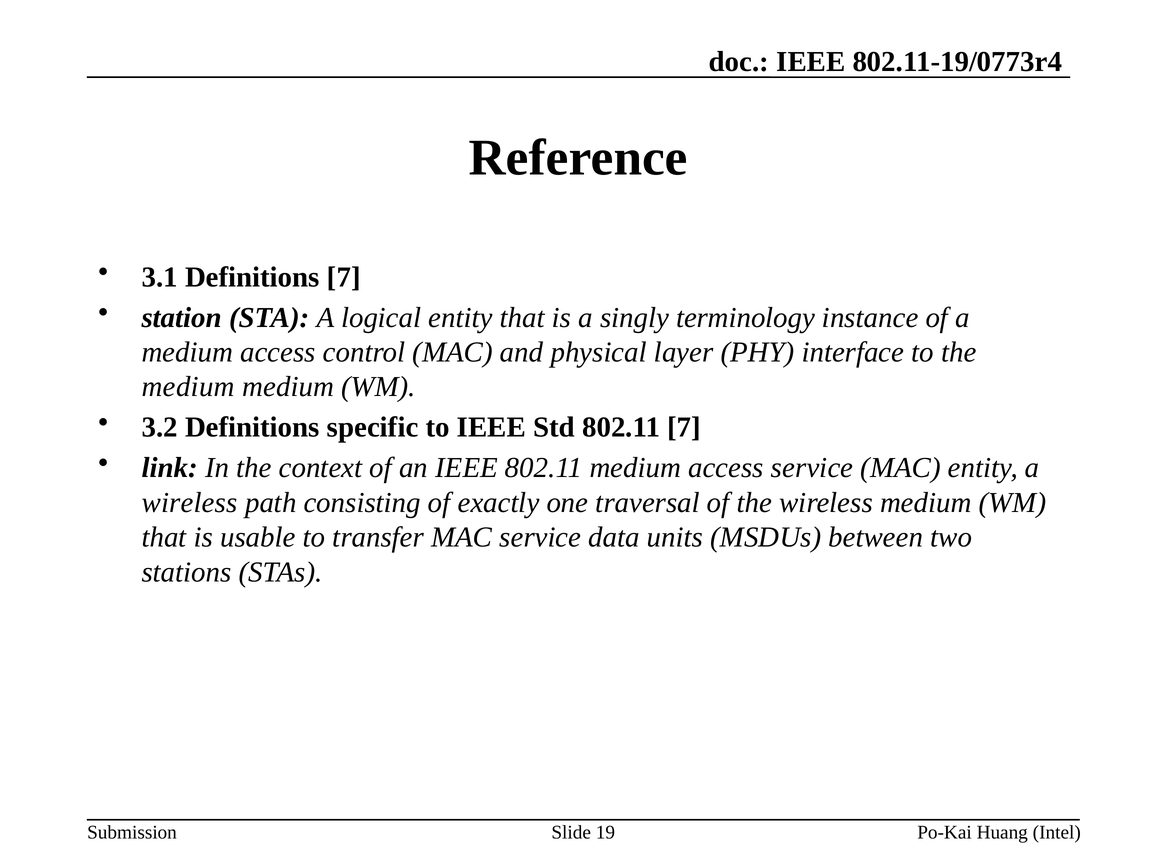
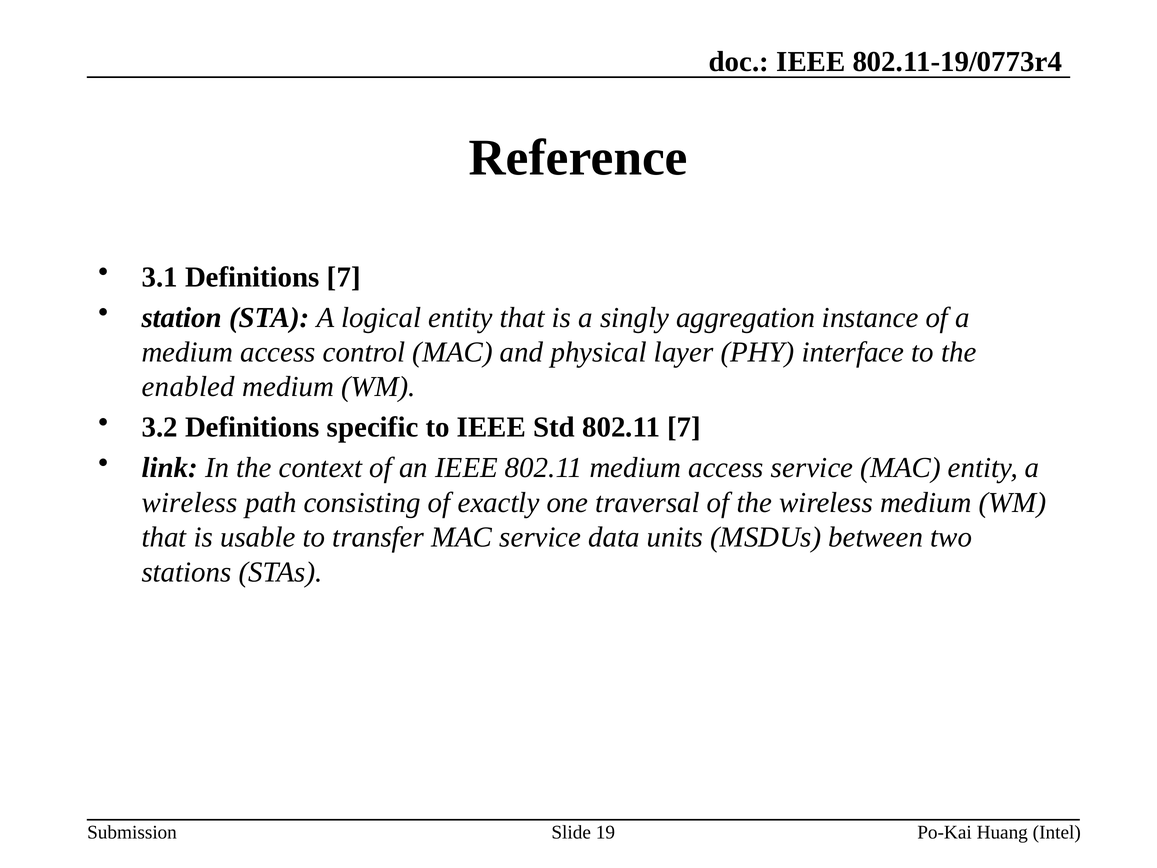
terminology: terminology -> aggregation
medium at (188, 387): medium -> enabled
